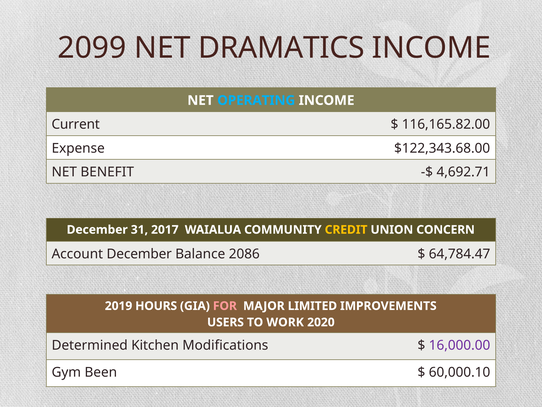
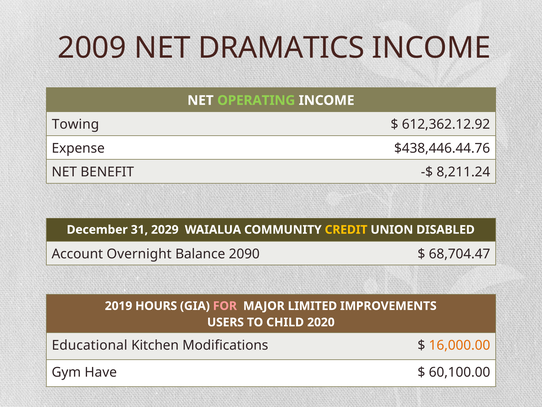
2099: 2099 -> 2009
OPERATING colour: light blue -> light green
Current: Current -> Towing
116,165.82.00: 116,165.82.00 -> 612,362.12.92
$122,343.68.00: $122,343.68.00 -> $438,446.44.76
4,692.71: 4,692.71 -> 8,211.24
2017: 2017 -> 2029
CONCERN: CONCERN -> DISABLED
Account December: December -> Overnight
2086: 2086 -> 2090
64,784.47: 64,784.47 -> 68,704.47
WORK: WORK -> CHILD
Determined: Determined -> Educational
16,000.00 colour: purple -> orange
Been: Been -> Have
60,000.10: 60,000.10 -> 60,100.00
